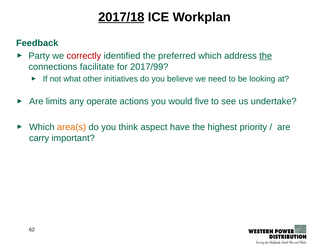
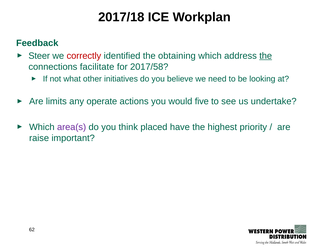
2017/18 underline: present -> none
Party: Party -> Steer
preferred: preferred -> obtaining
2017/99: 2017/99 -> 2017/58
area(s colour: orange -> purple
aspect: aspect -> placed
carry: carry -> raise
